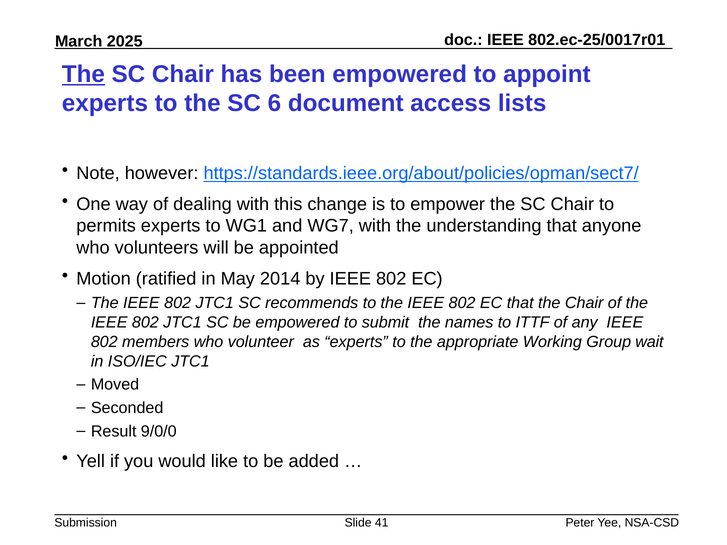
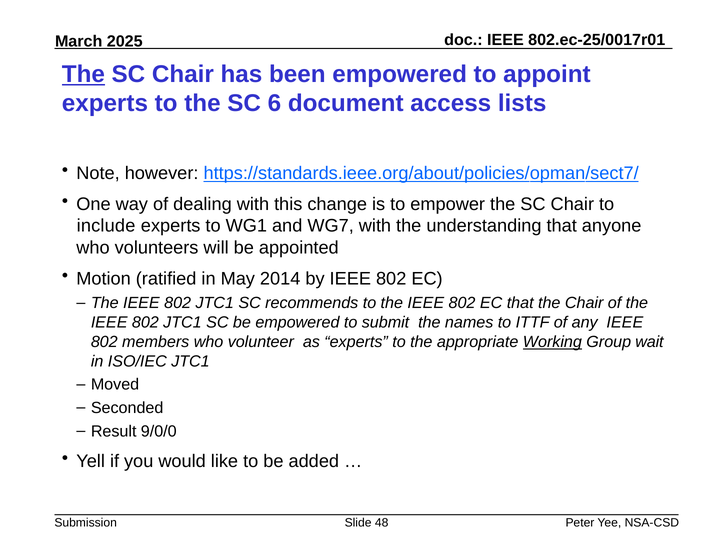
permits: permits -> include
Working underline: none -> present
41: 41 -> 48
